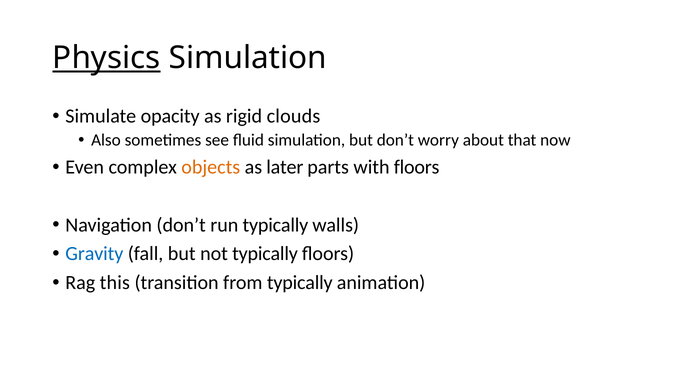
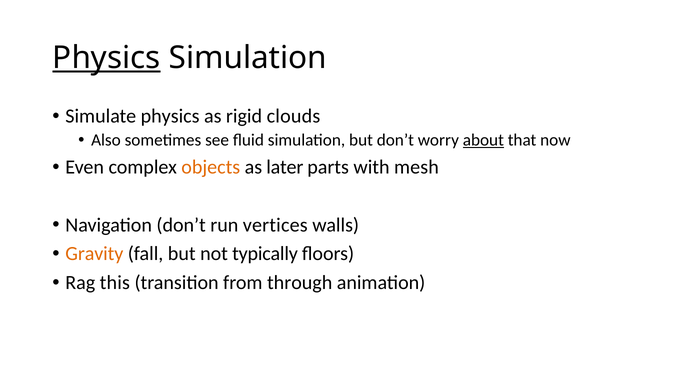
Simulate opacity: opacity -> physics
about underline: none -> present
with floors: floors -> mesh
run typically: typically -> vertices
Gravity colour: blue -> orange
from typically: typically -> through
